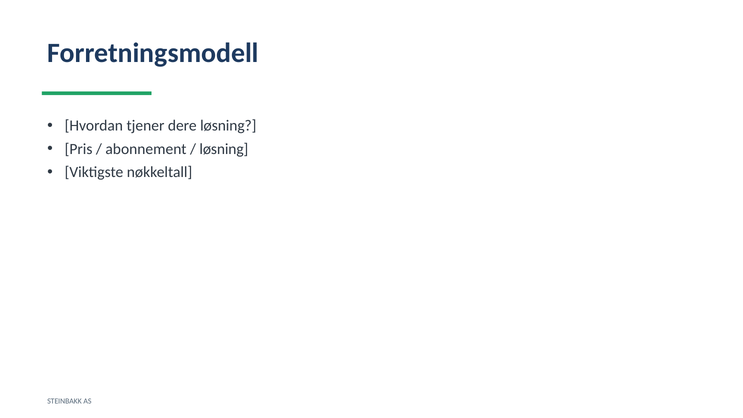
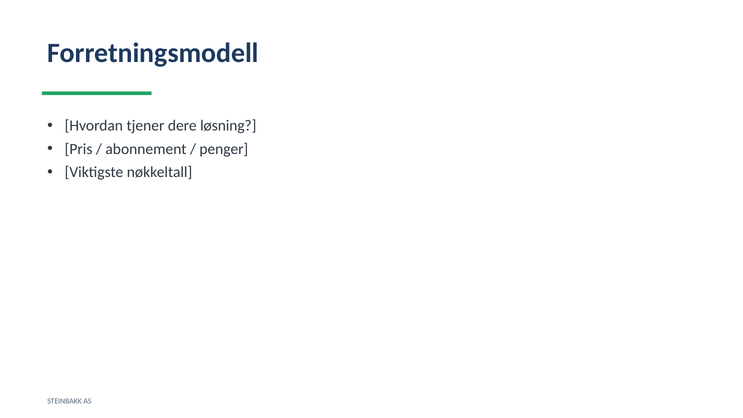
løsning at (224, 149): løsning -> penger
